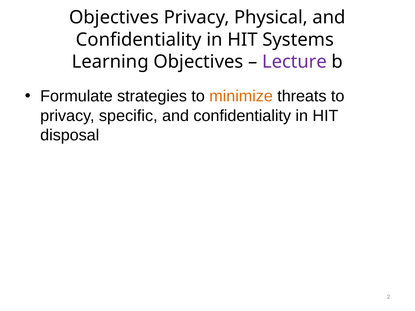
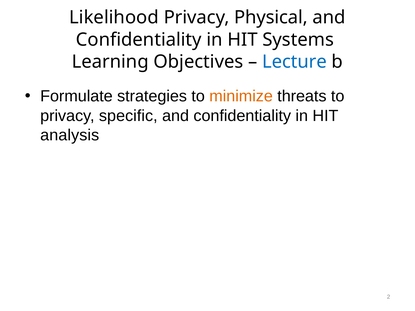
Objectives at (114, 18): Objectives -> Likelihood
Lecture colour: purple -> blue
disposal: disposal -> analysis
